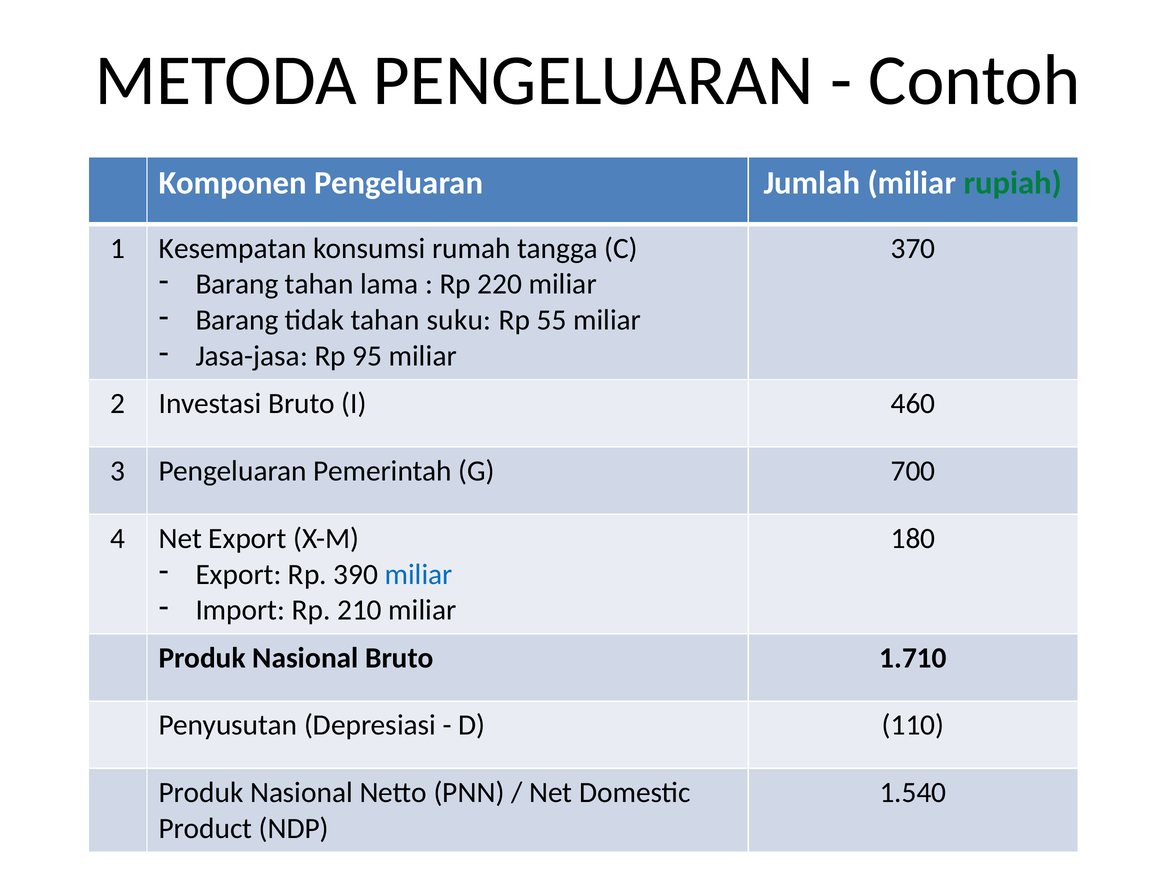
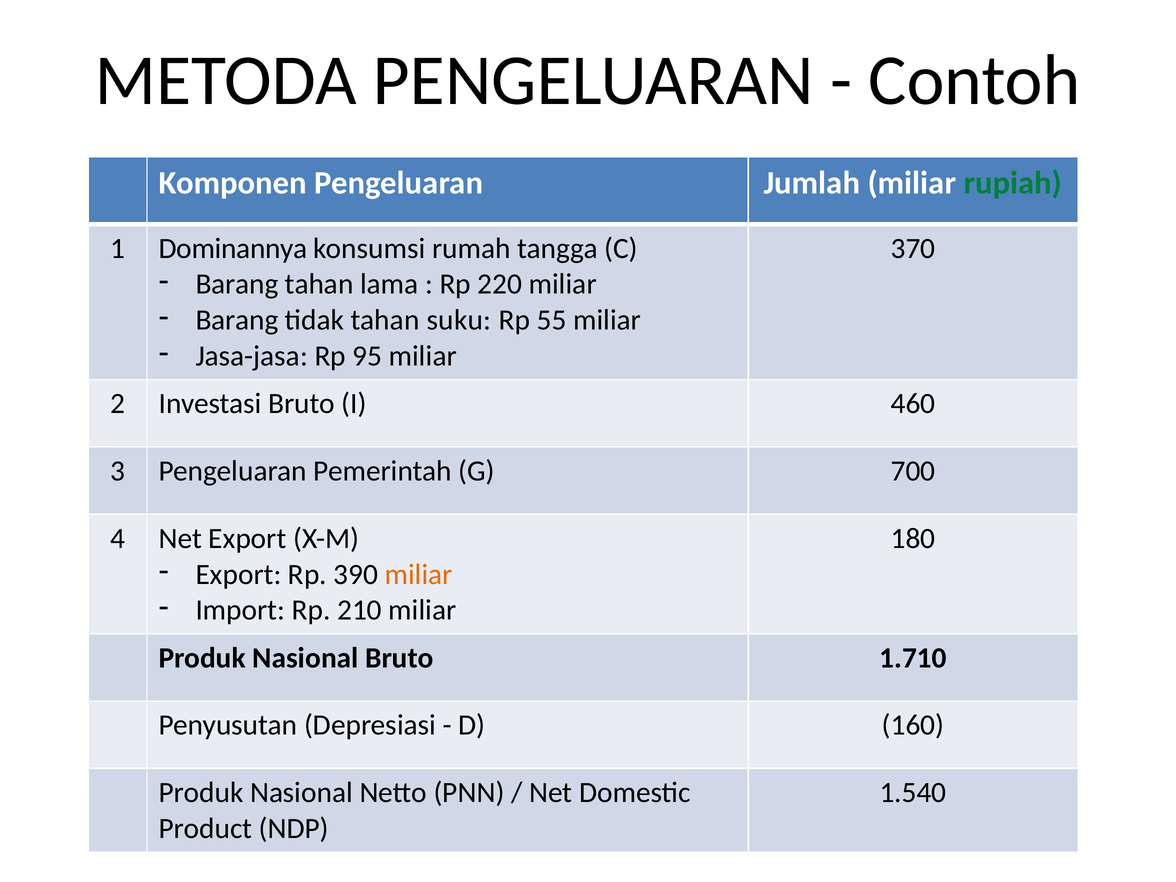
Kesempatan: Kesempatan -> Dominannya
miliar at (419, 574) colour: blue -> orange
110: 110 -> 160
